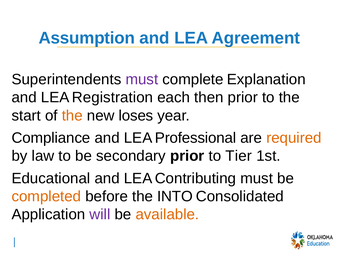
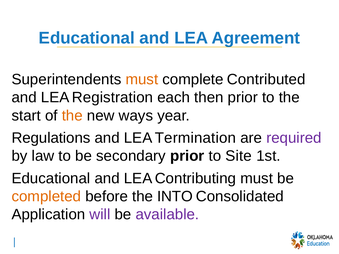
Assumption at (87, 38): Assumption -> Educational
must at (142, 79) colour: purple -> orange
Explanation: Explanation -> Contributed
loses: loses -> ways
Compliance: Compliance -> Regulations
Professional: Professional -> Termination
required colour: orange -> purple
Tier: Tier -> Site
available colour: orange -> purple
